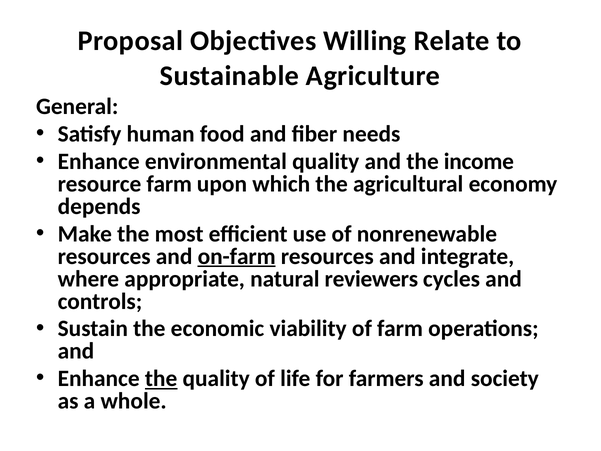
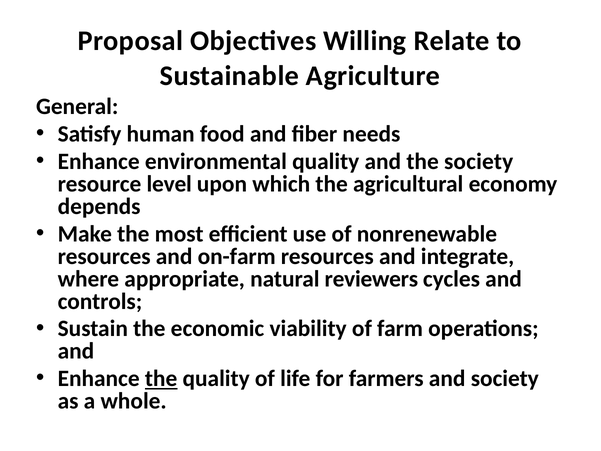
the income: income -> society
resource farm: farm -> level
on-farm underline: present -> none
